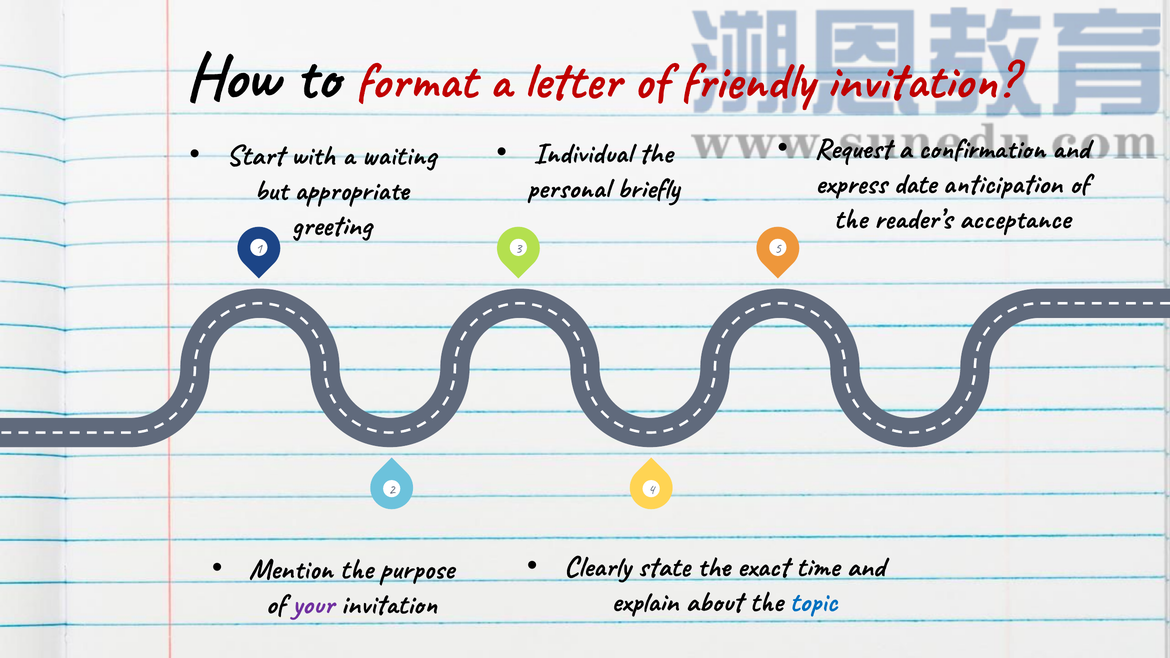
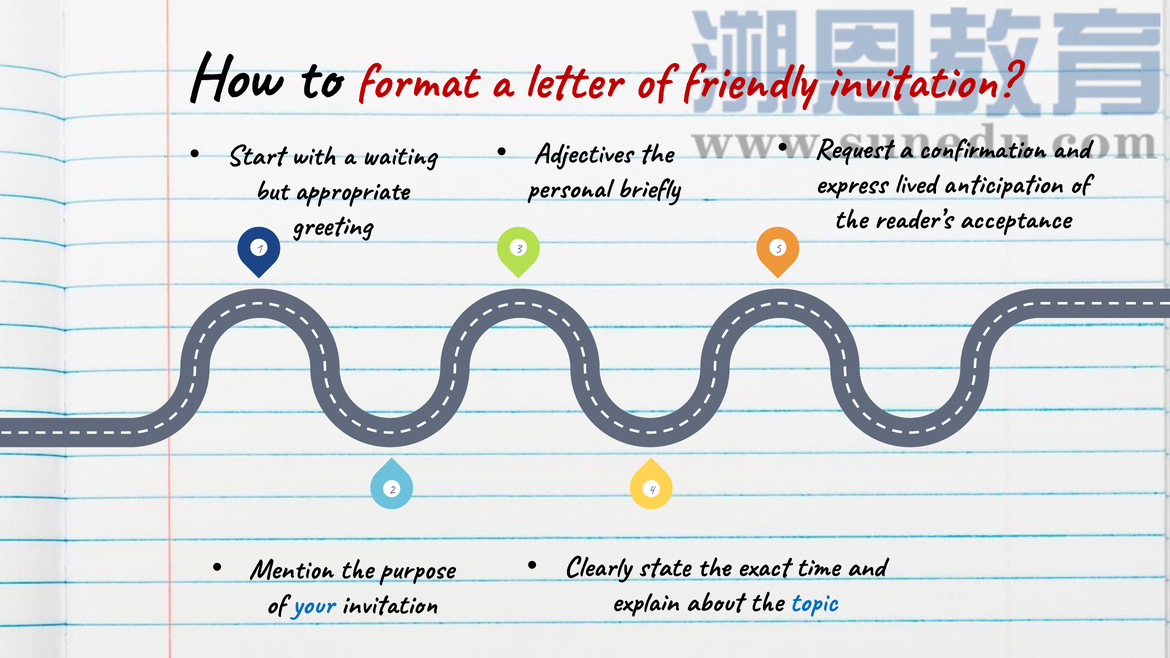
Individual: Individual -> Adjectives
date: date -> lived
your colour: purple -> blue
